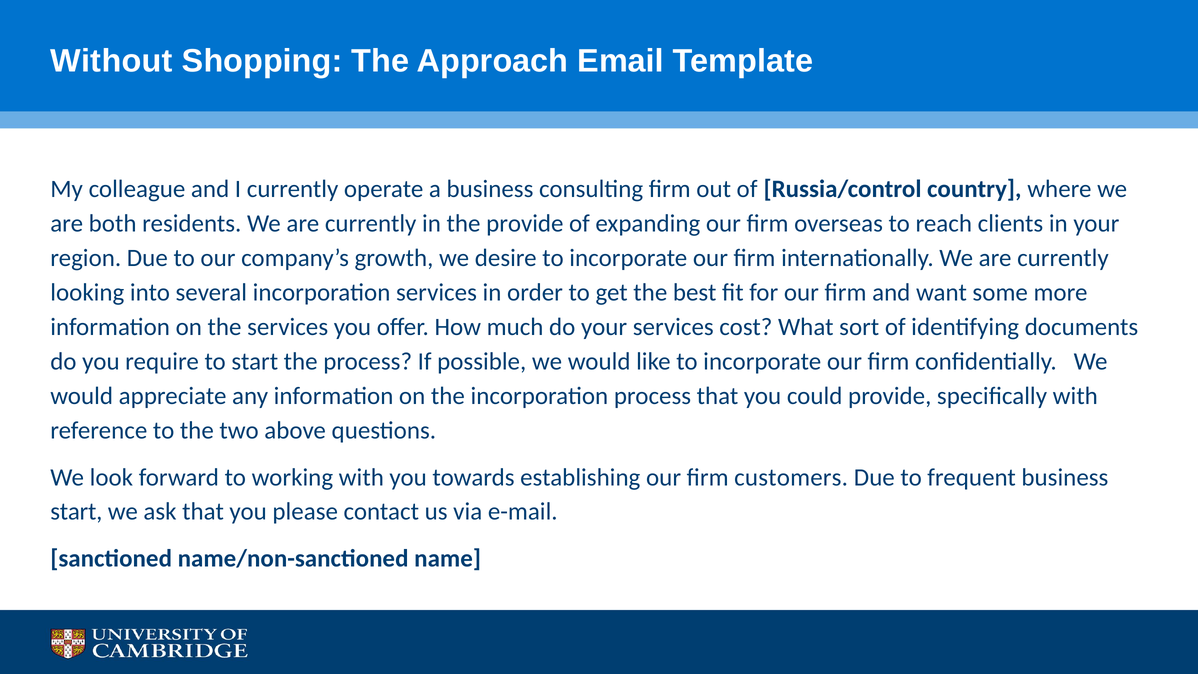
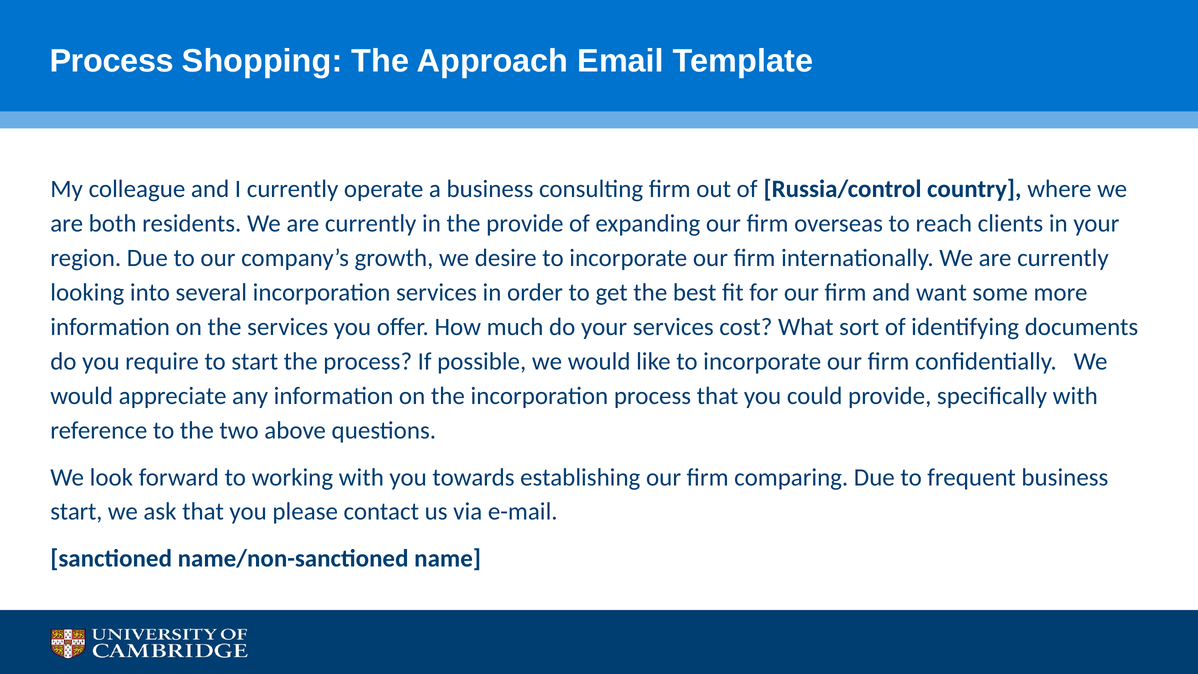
Without at (111, 61): Without -> Process
customers: customers -> comparing
